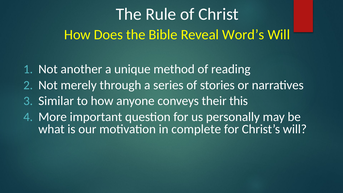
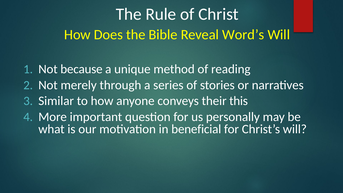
another: another -> because
complete: complete -> beneficial
